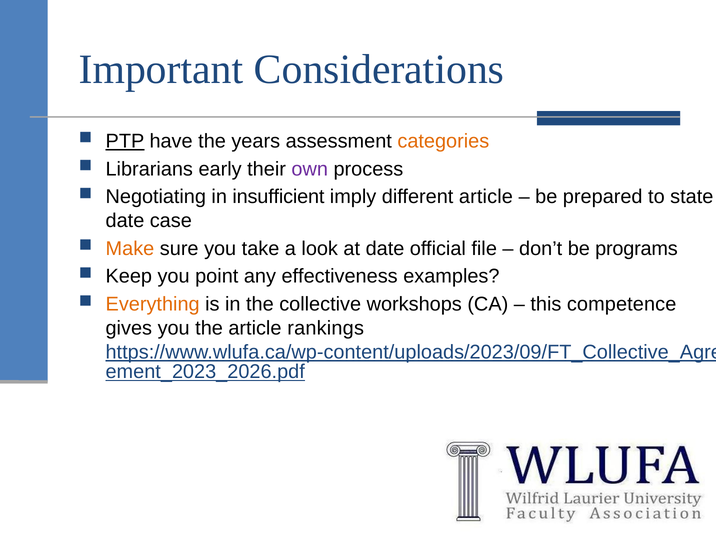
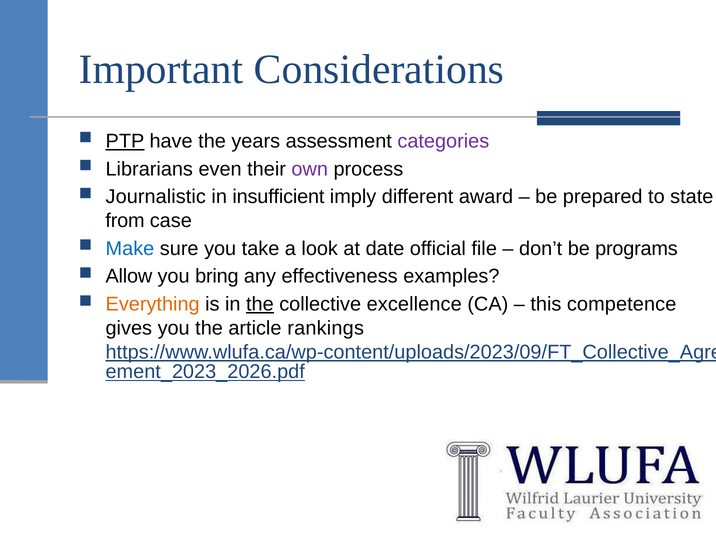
categories colour: orange -> purple
early: early -> even
Negotiating: Negotiating -> Journalistic
different article: article -> award
date at (125, 221): date -> from
Make colour: orange -> blue
Keep: Keep -> Allow
point: point -> bring
the at (260, 304) underline: none -> present
workshops: workshops -> excellence
